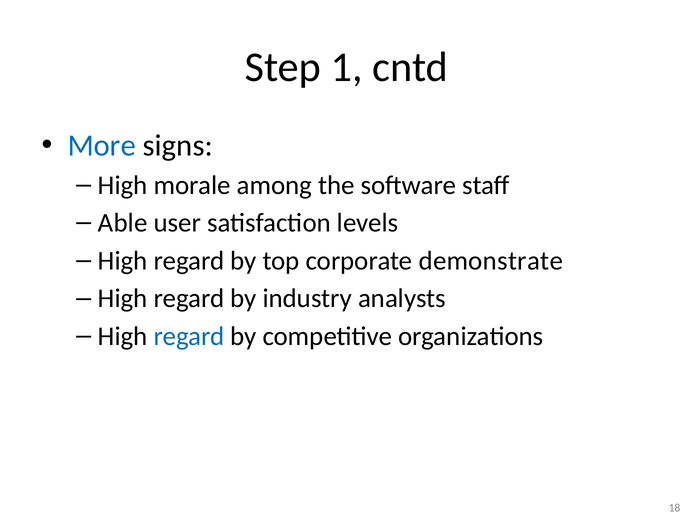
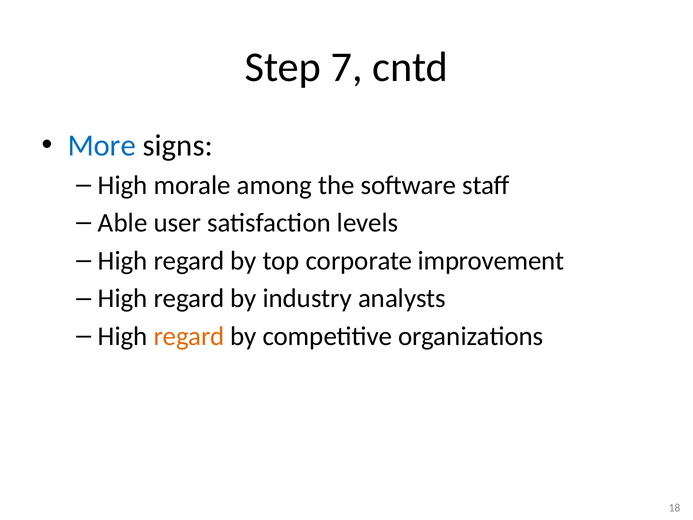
1: 1 -> 7
demonstrate: demonstrate -> improvement
regard at (189, 336) colour: blue -> orange
